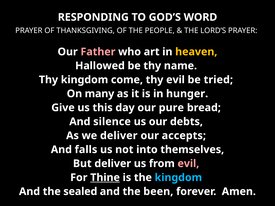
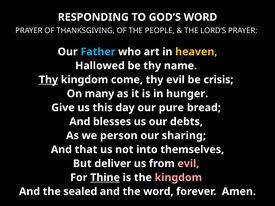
Father colour: pink -> light blue
Thy at (48, 80) underline: none -> present
tried: tried -> crisis
silence: silence -> blesses
we deliver: deliver -> person
accepts: accepts -> sharing
falls: falls -> that
kingdom at (178, 178) colour: light blue -> pink
the been: been -> word
